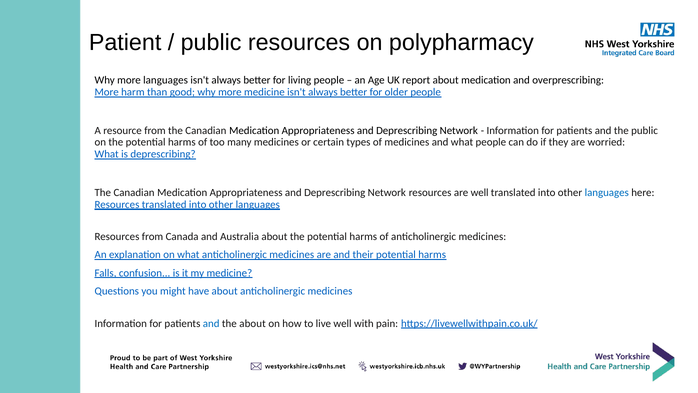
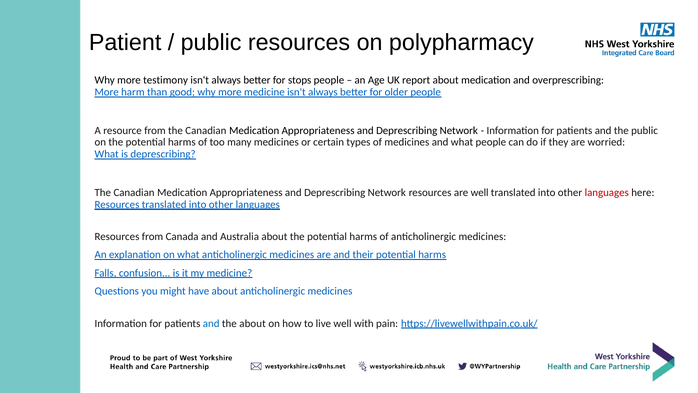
more languages: languages -> testimony
living: living -> stops
languages at (607, 192) colour: blue -> red
